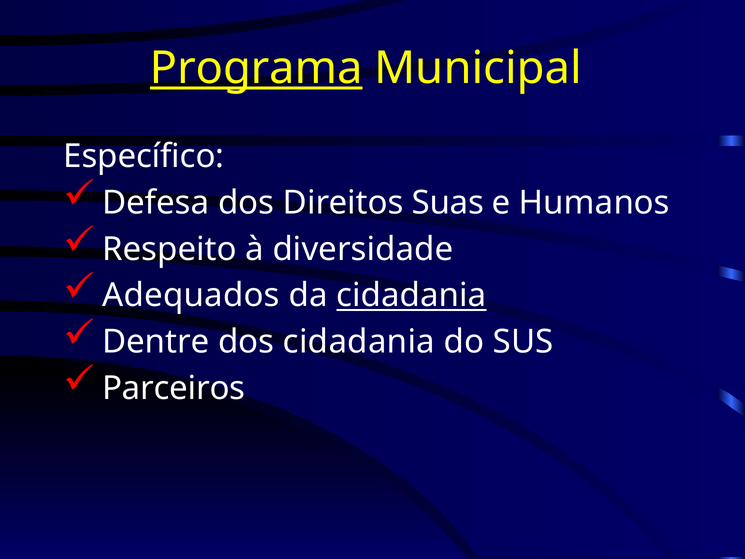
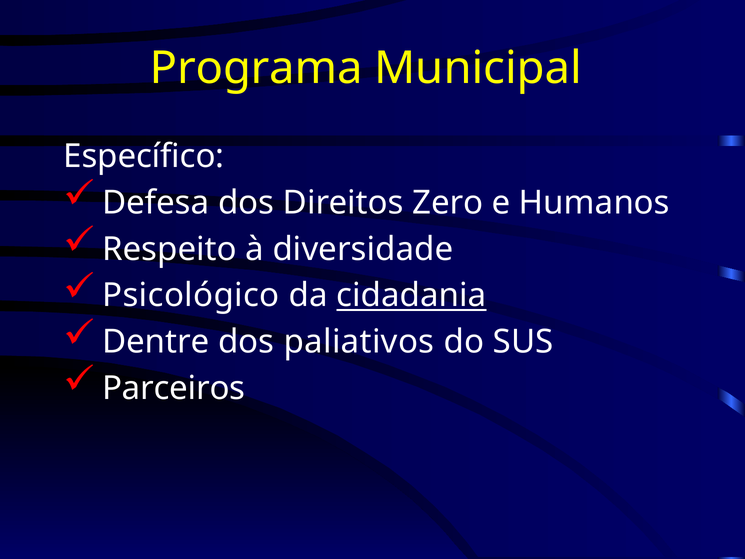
Programa underline: present -> none
Suas: Suas -> Zero
Adequados: Adequados -> Psicológico
dos cidadania: cidadania -> paliativos
